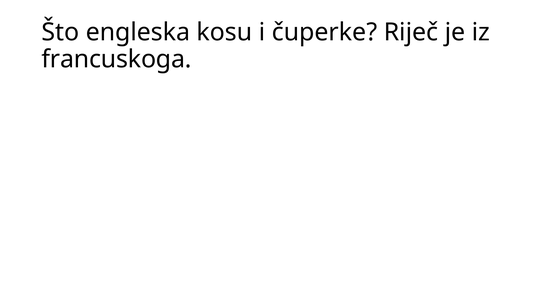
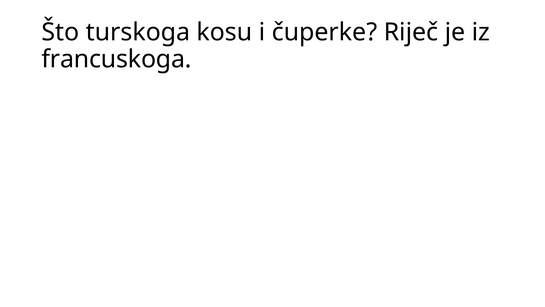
engleska: engleska -> turskoga
